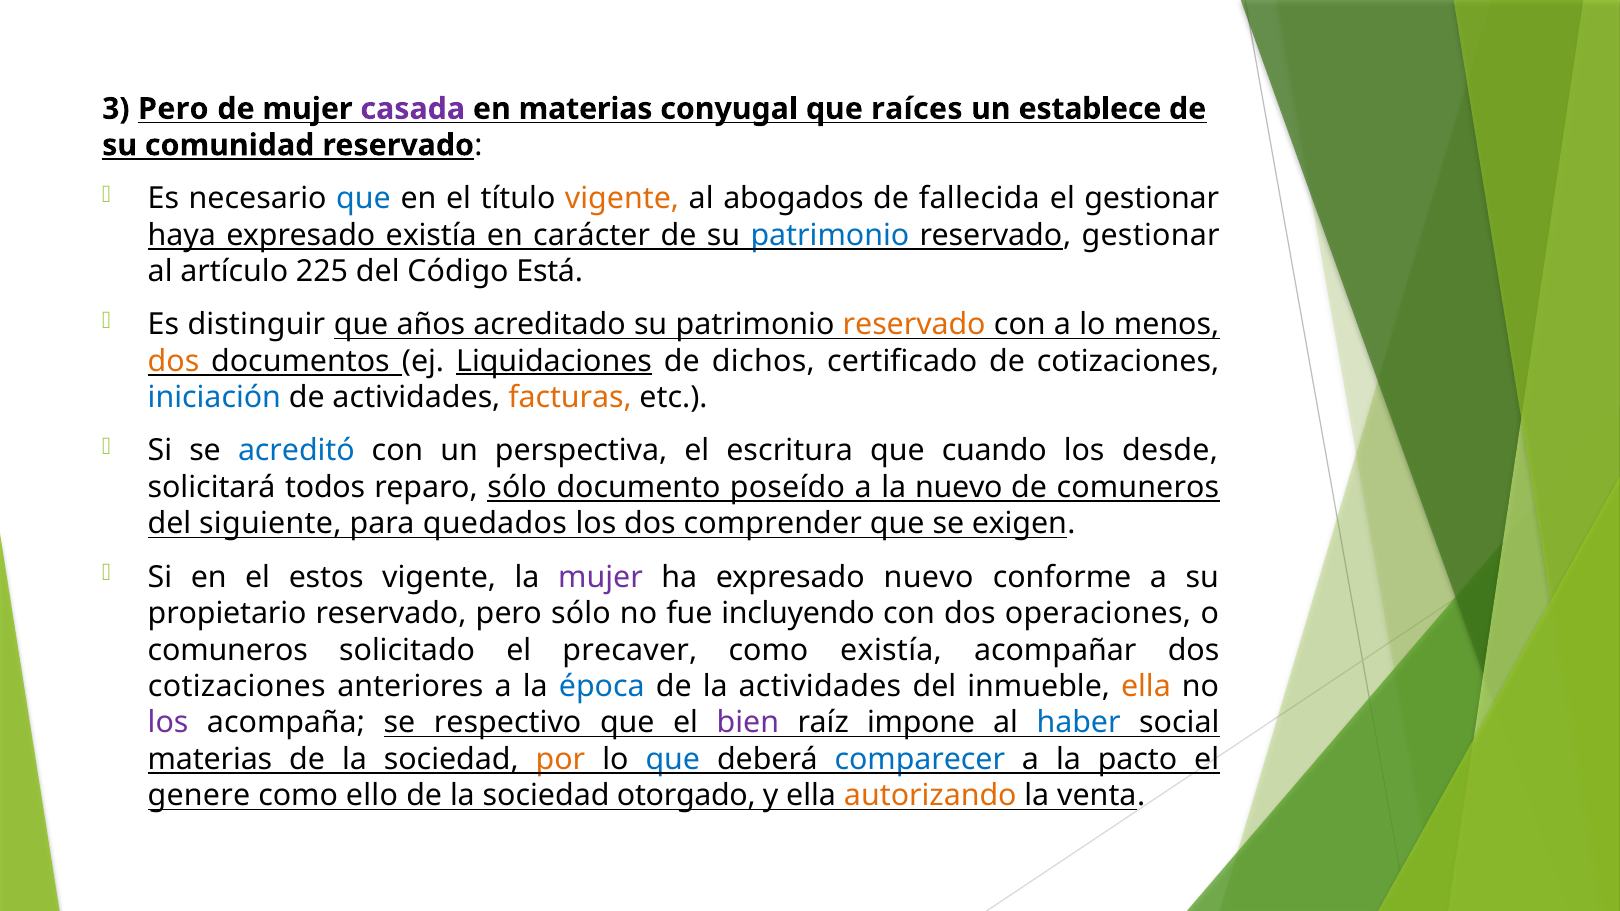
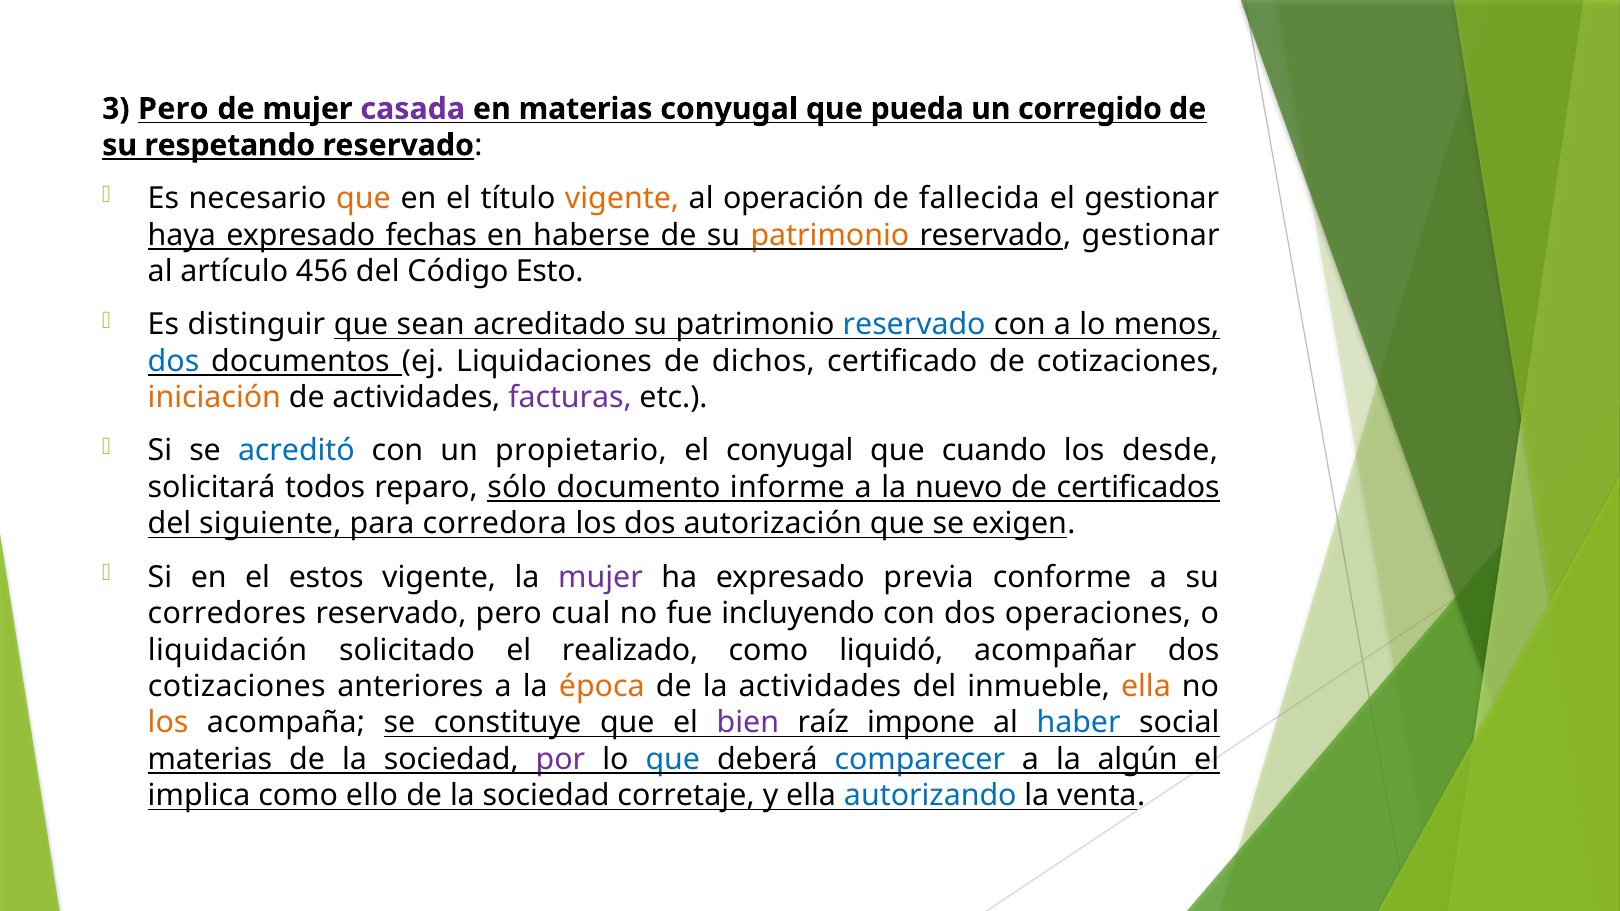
raíces: raíces -> pueda
establece: establece -> corregido
comunidad: comunidad -> respetando
que at (364, 199) colour: blue -> orange
abogados: abogados -> operación
expresado existía: existía -> fechas
carácter: carácter -> haberse
patrimonio at (830, 235) colour: blue -> orange
225: 225 -> 456
Está: Está -> Esto
años: años -> sean
reservado at (914, 325) colour: orange -> blue
dos at (174, 361) colour: orange -> blue
Liquidaciones underline: present -> none
iniciación colour: blue -> orange
facturas colour: orange -> purple
perspectiva: perspectiva -> propietario
el escritura: escritura -> conyugal
poseído: poseído -> informe
de comuneros: comuneros -> certificados
quedados: quedados -> corredora
comprender: comprender -> autorización
expresado nuevo: nuevo -> previa
propietario: propietario -> corredores
pero sólo: sólo -> cual
comuneros at (228, 650): comuneros -> liquidación
precaver: precaver -> realizado
como existía: existía -> liquidó
época colour: blue -> orange
los at (168, 723) colour: purple -> orange
respectivo: respectivo -> constituye
por colour: orange -> purple
pacto: pacto -> algún
genere: genere -> implica
otorgado: otorgado -> corretaje
autorizando colour: orange -> blue
